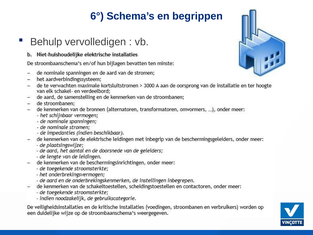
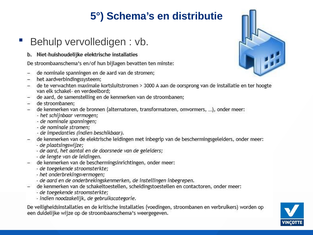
6°: 6° -> 5°
begrippen: begrippen -> distributie
